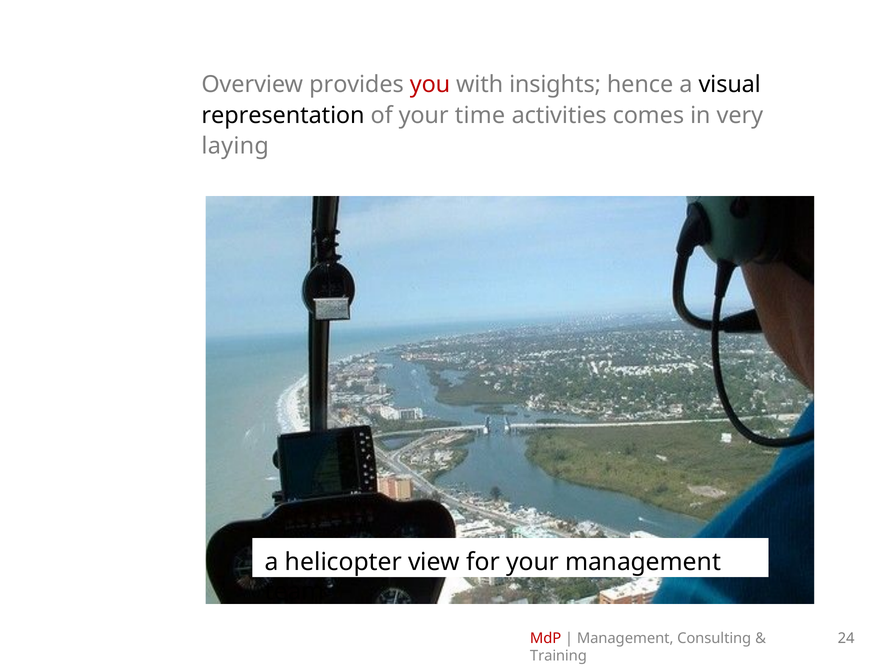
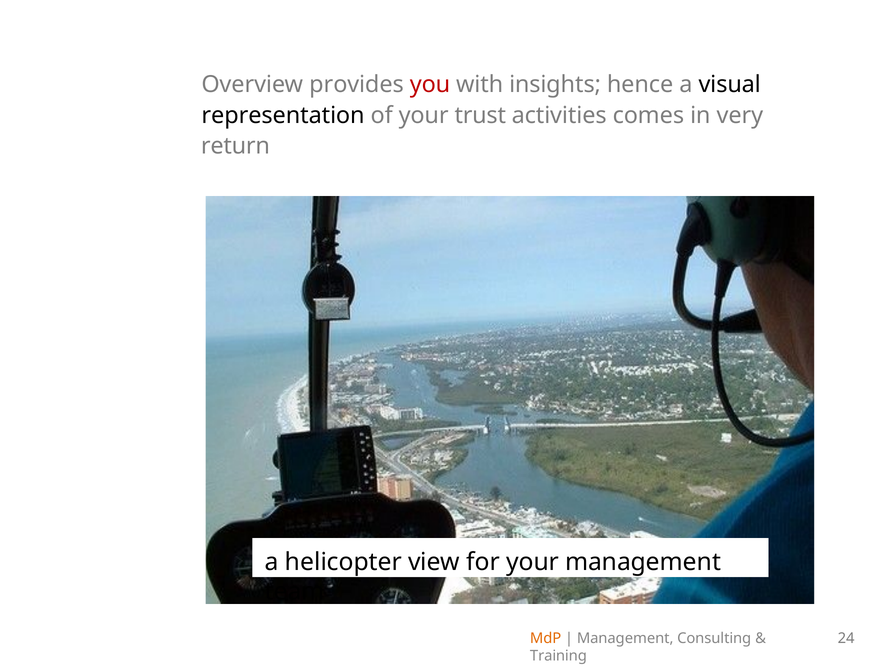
time: time -> trust
laying: laying -> return
MdP colour: red -> orange
